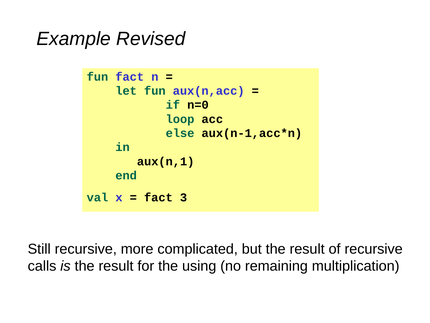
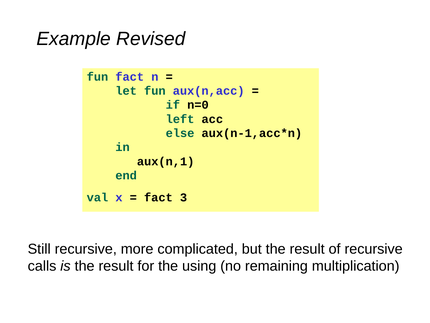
loop: loop -> left
